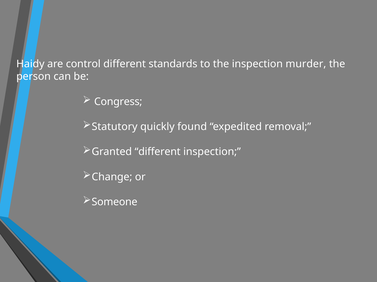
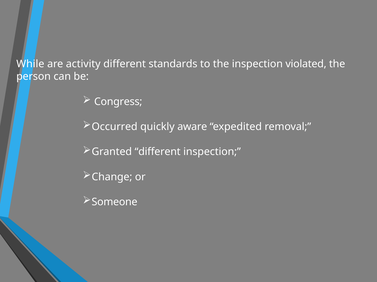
Haidy: Haidy -> While
control: control -> activity
murder: murder -> violated
Statutory: Statutory -> Occurred
found: found -> aware
